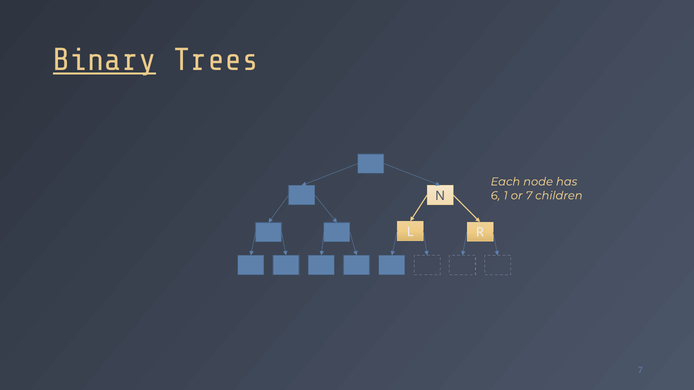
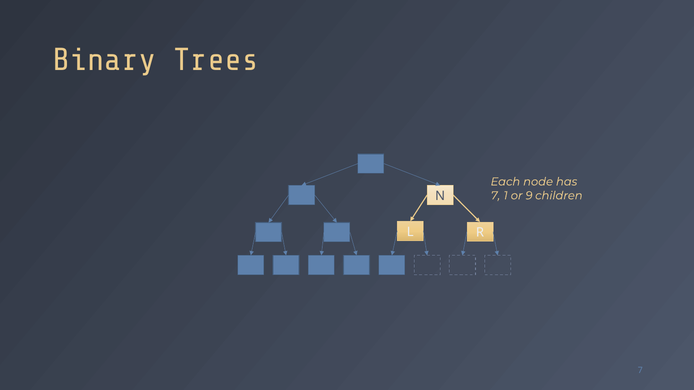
Binary underline: present -> none
6 at (496, 196): 6 -> 7
or 7: 7 -> 9
